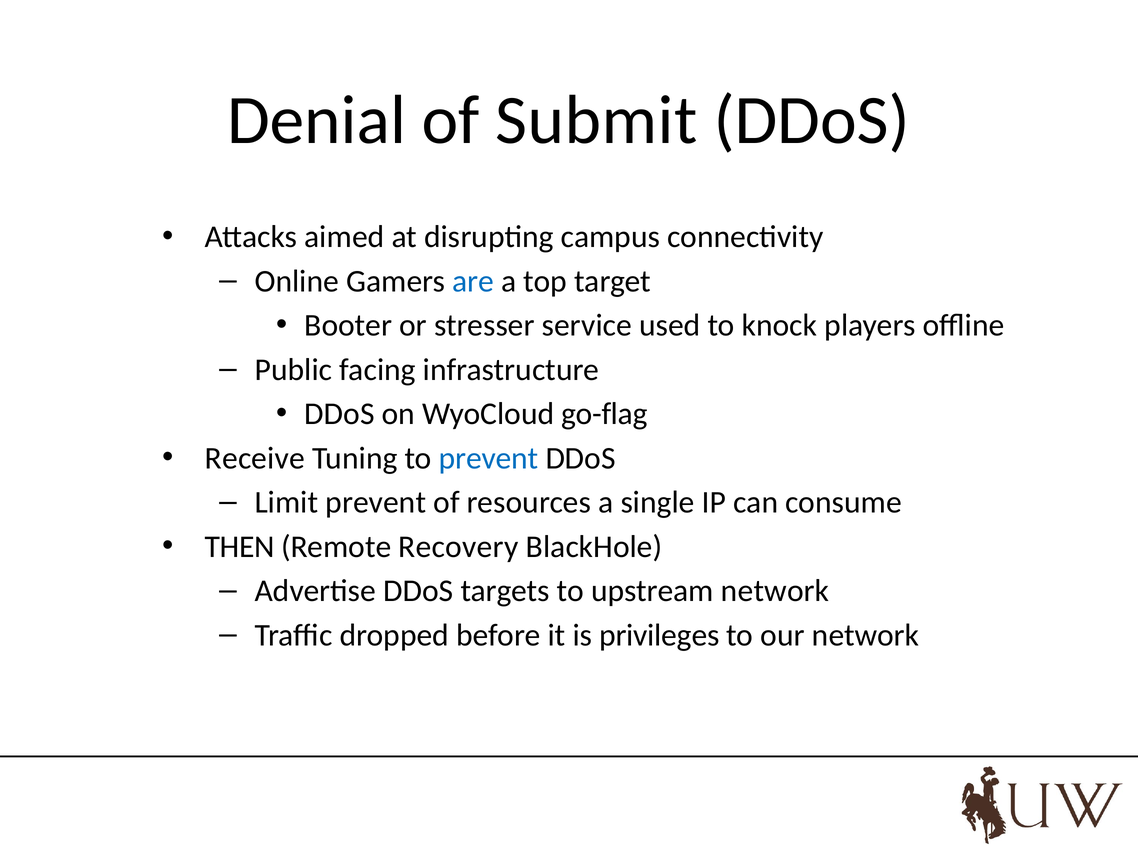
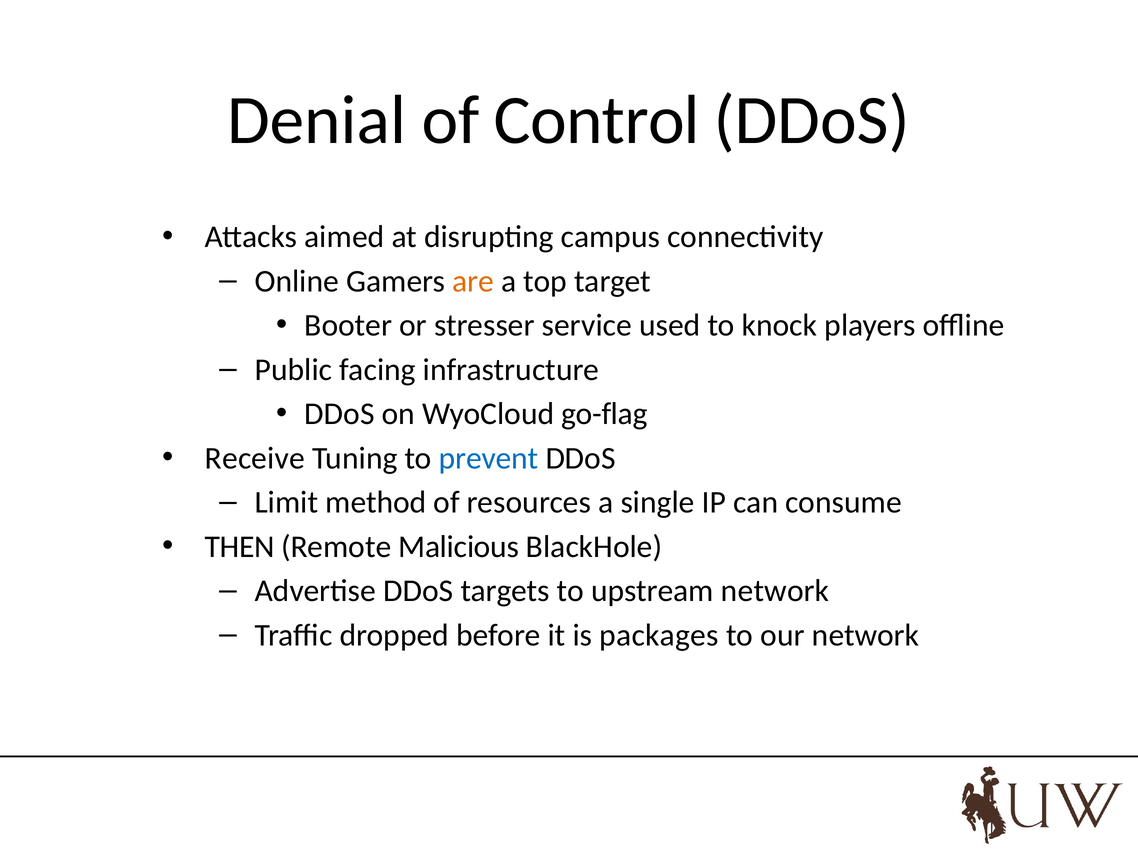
Submit: Submit -> Control
are colour: blue -> orange
Limit prevent: prevent -> method
Recovery: Recovery -> Malicious
privileges: privileges -> packages
